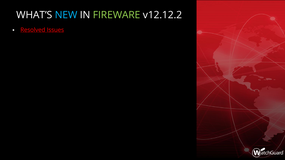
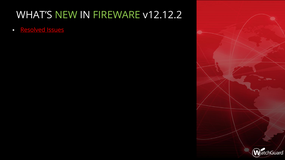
NEW colour: light blue -> light green
